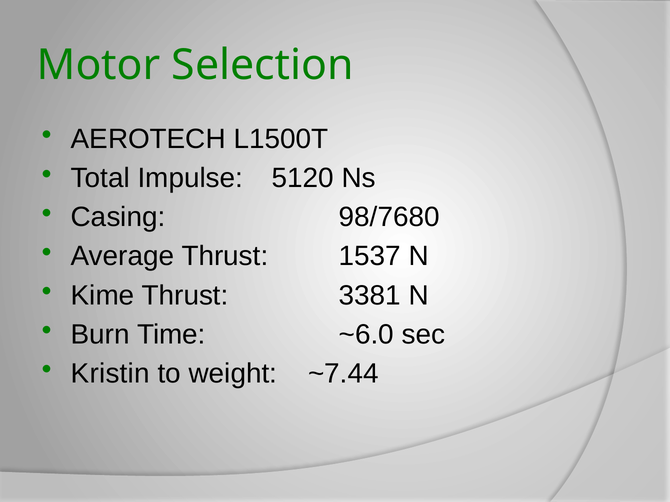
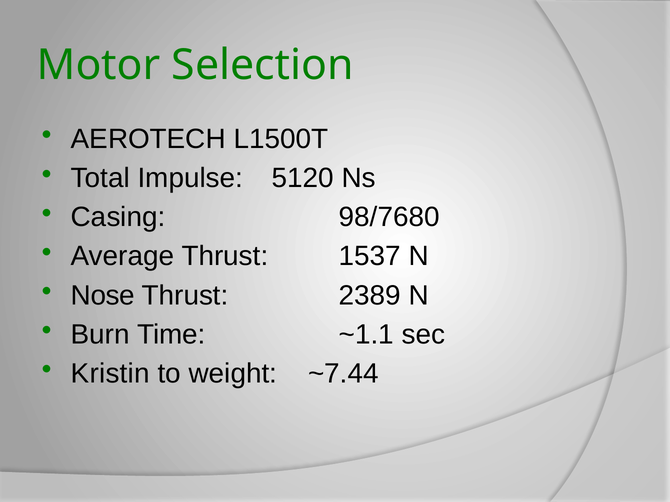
Kime: Kime -> Nose
3381: 3381 -> 2389
~6.0: ~6.0 -> ~1.1
